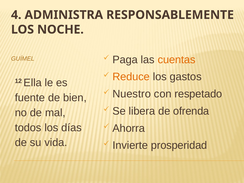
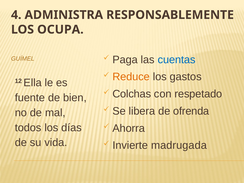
NOCHE: NOCHE -> OCUPA
cuentas colour: orange -> blue
Nuestro: Nuestro -> Colchas
prosperidad: prosperidad -> madrugada
